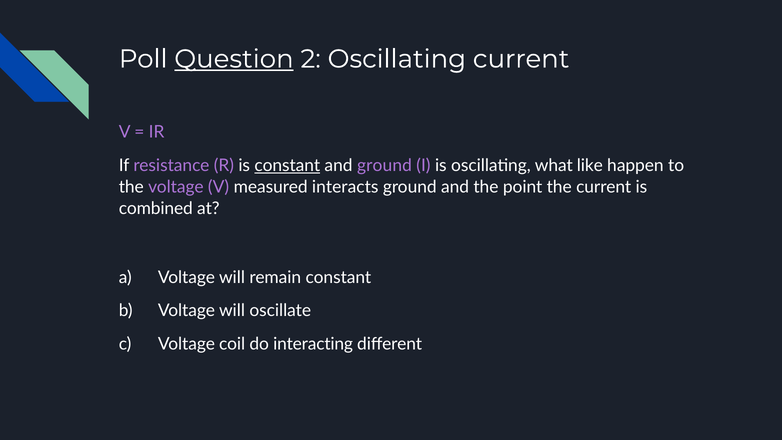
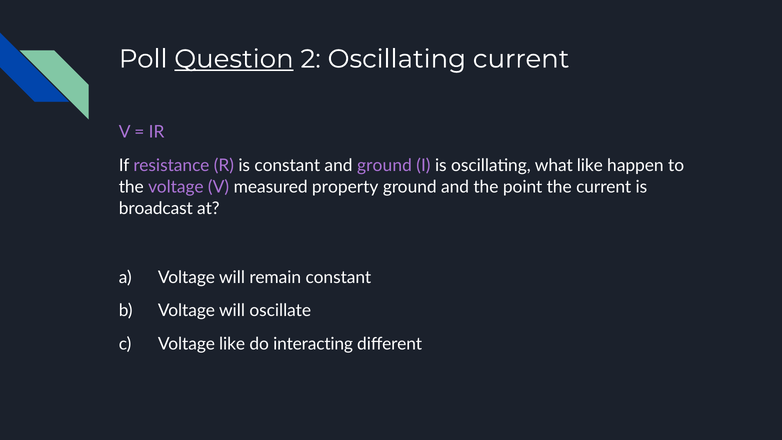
constant at (287, 165) underline: present -> none
interacts: interacts -> property
combined: combined -> broadcast
Voltage coil: coil -> like
